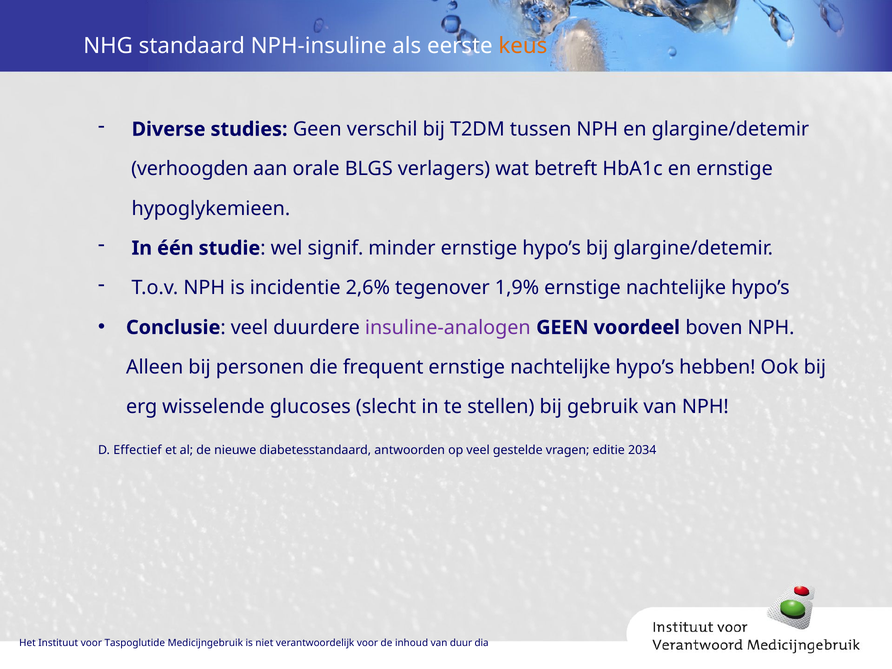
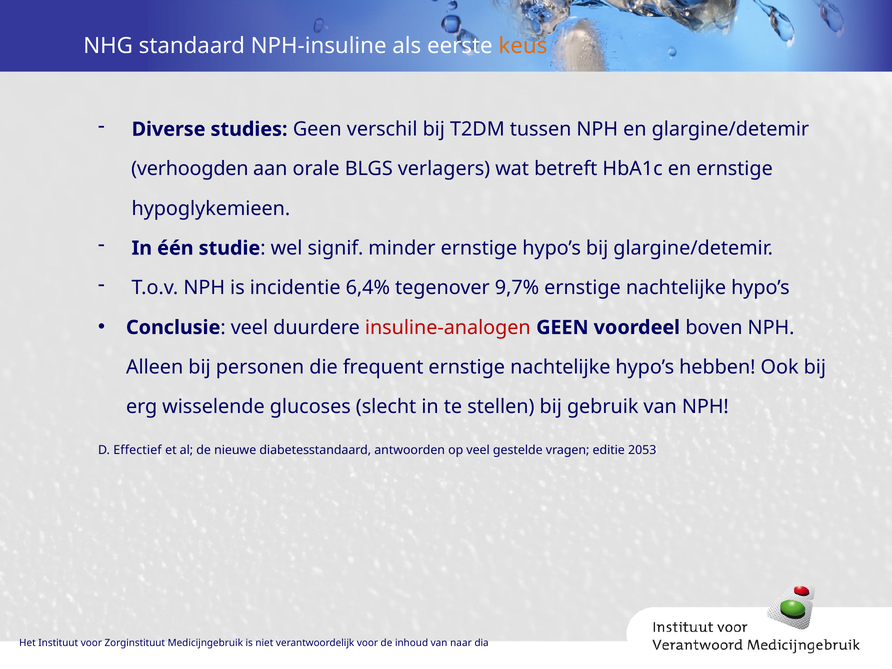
2,6%: 2,6% -> 6,4%
1,9%: 1,9% -> 9,7%
insuline-analogen colour: purple -> red
2034: 2034 -> 2053
Taspoglutide: Taspoglutide -> Zorginstituut
duur: duur -> naar
